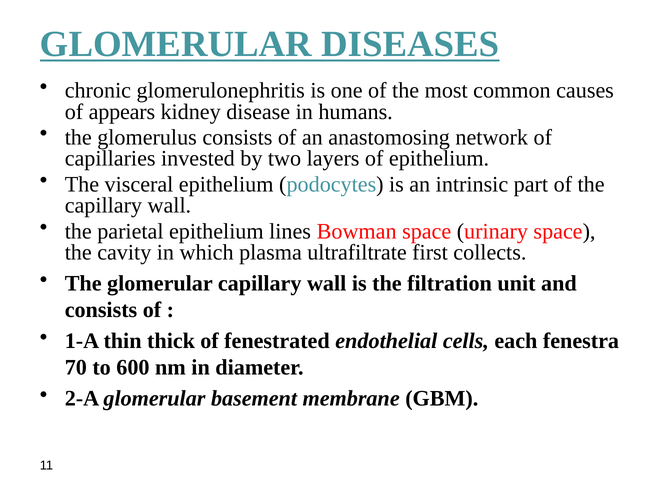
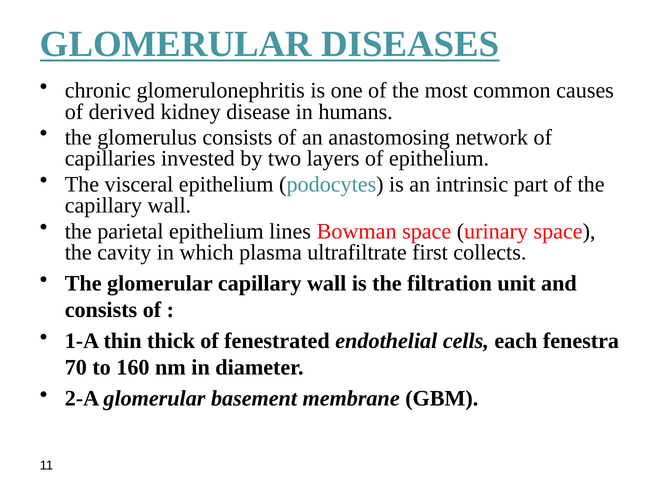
appears: appears -> derived
600: 600 -> 160
